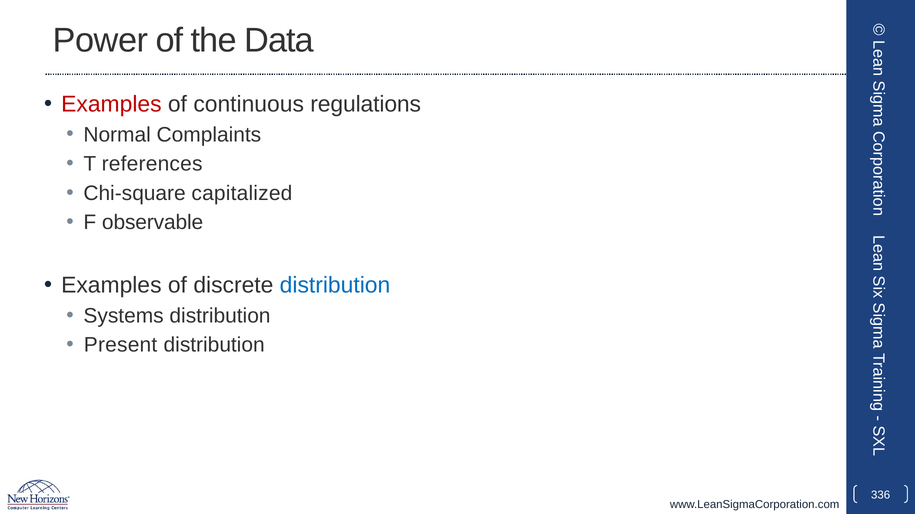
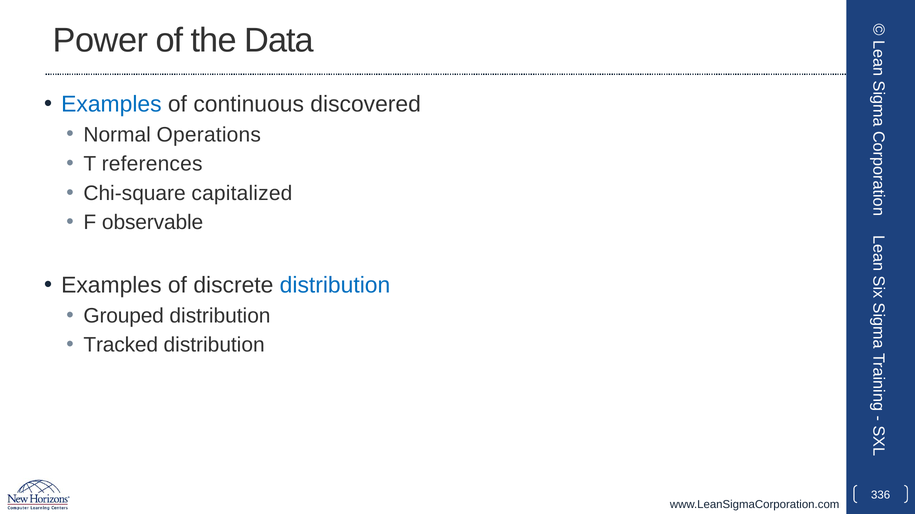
Examples at (111, 105) colour: red -> blue
regulations: regulations -> discovered
Complaints: Complaints -> Operations
Systems: Systems -> Grouped
Present: Present -> Tracked
